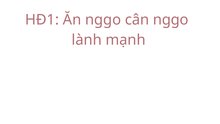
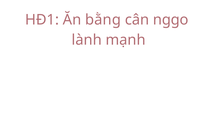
Ăn nggo: nggo -> bằng
